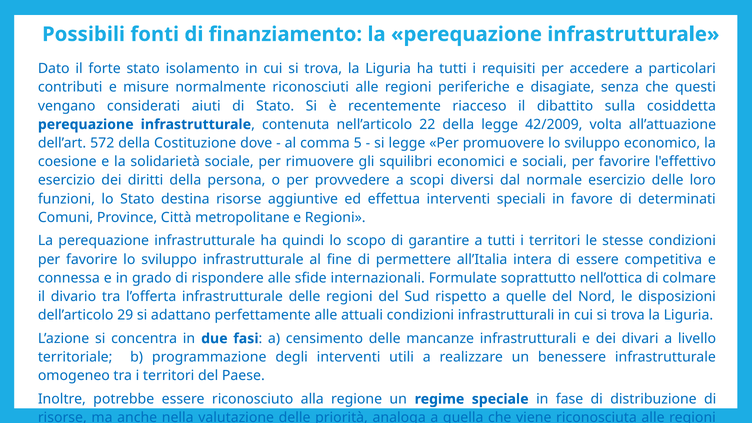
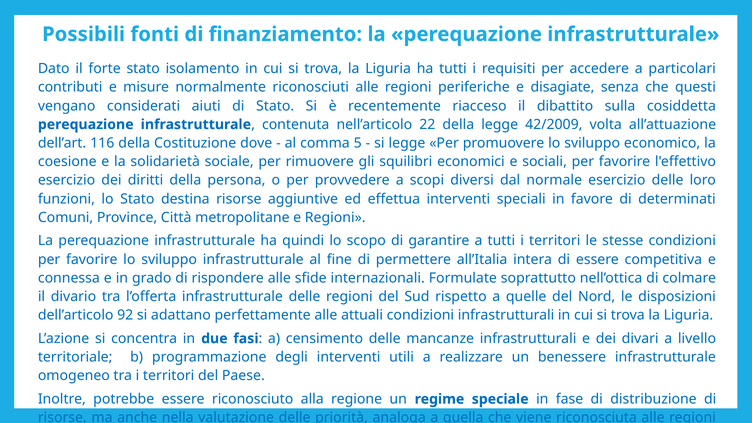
572: 572 -> 116
29: 29 -> 92
